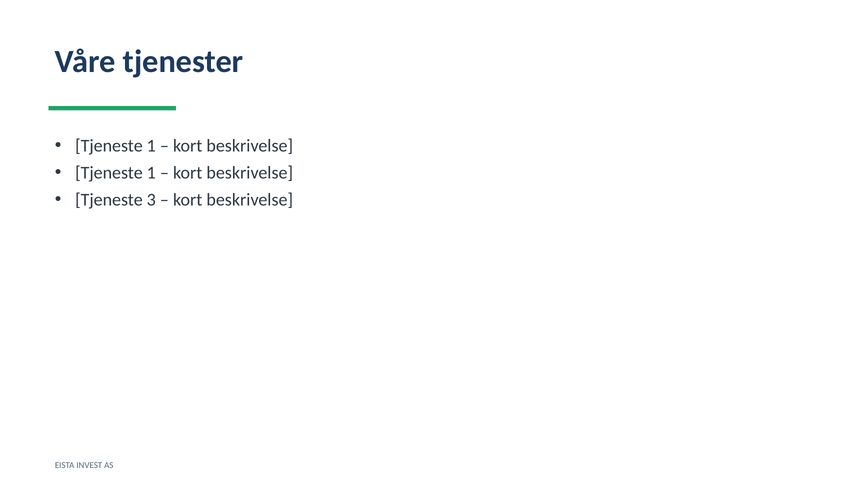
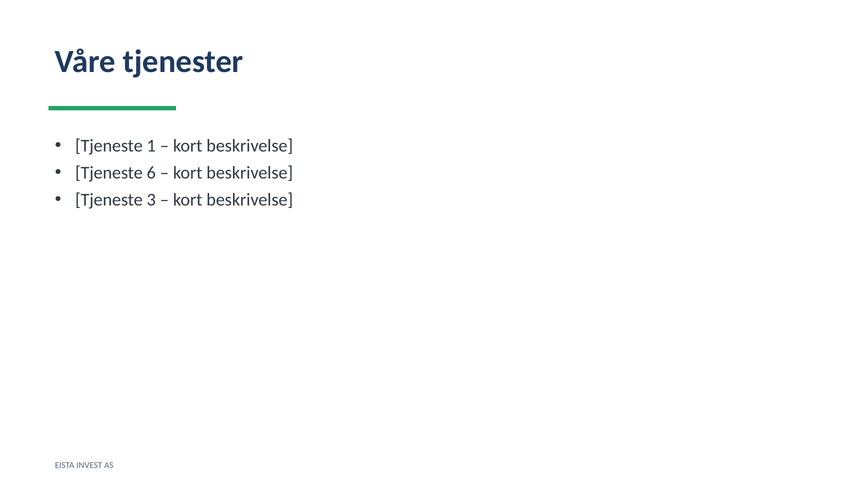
1 at (151, 173): 1 -> 6
